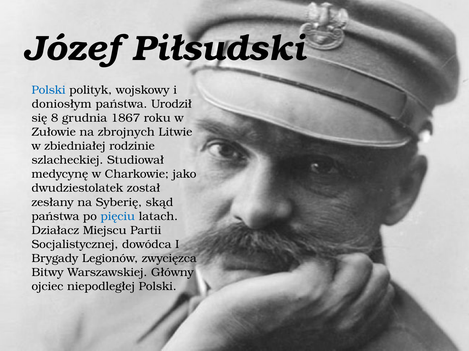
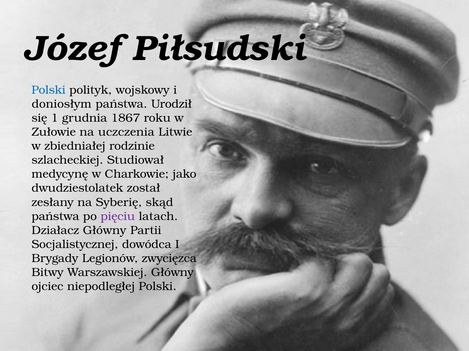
8: 8 -> 1
zbrojnych: zbrojnych -> uczczenia
pięciu colour: blue -> purple
Działacz Miejscu: Miejscu -> Główny
